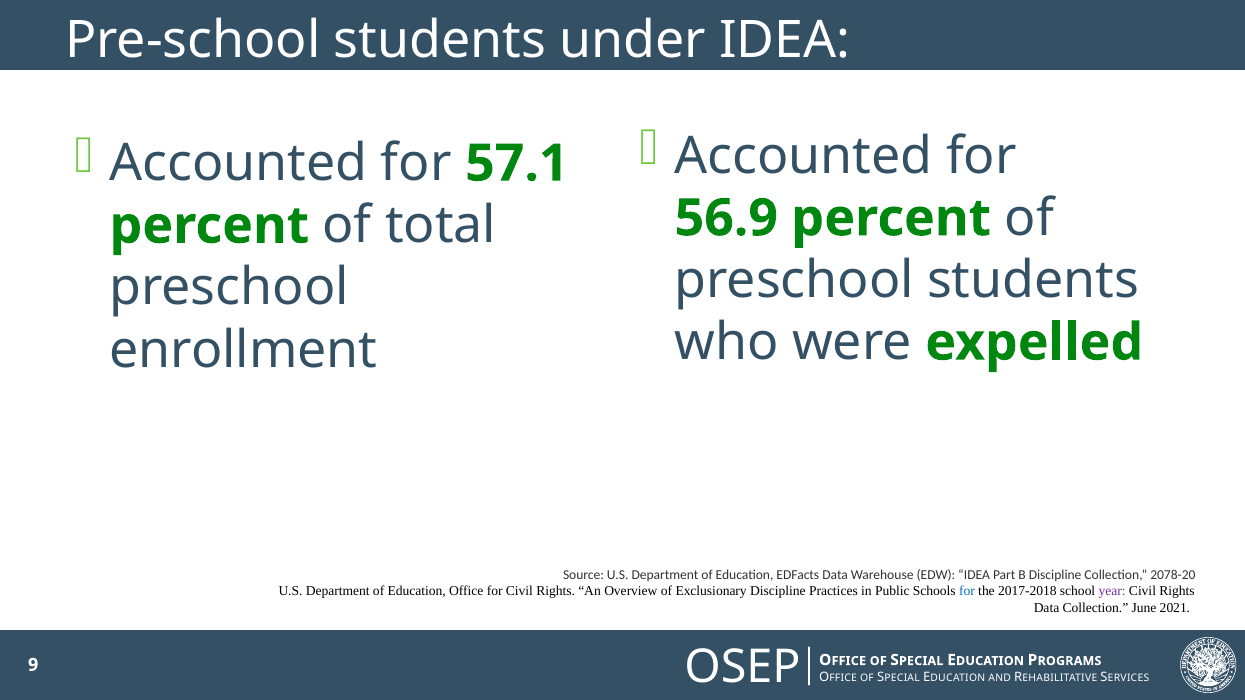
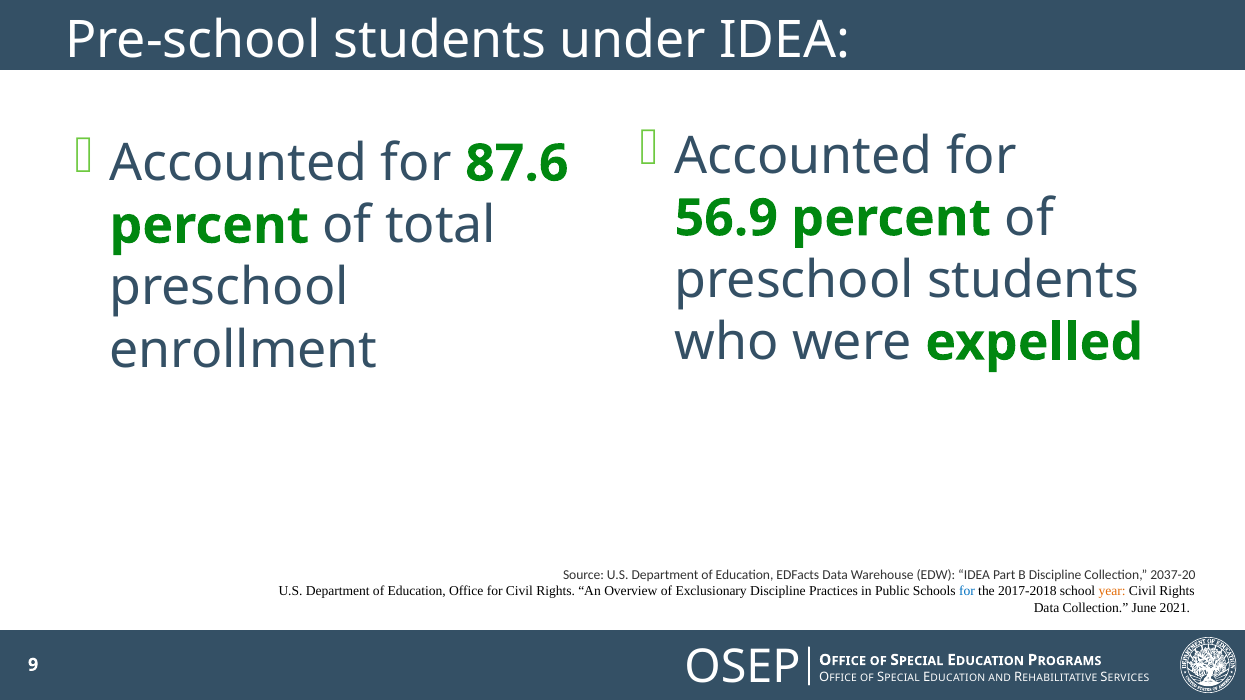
57.1: 57.1 -> 87.6
2078-20: 2078-20 -> 2037-20
year colour: purple -> orange
